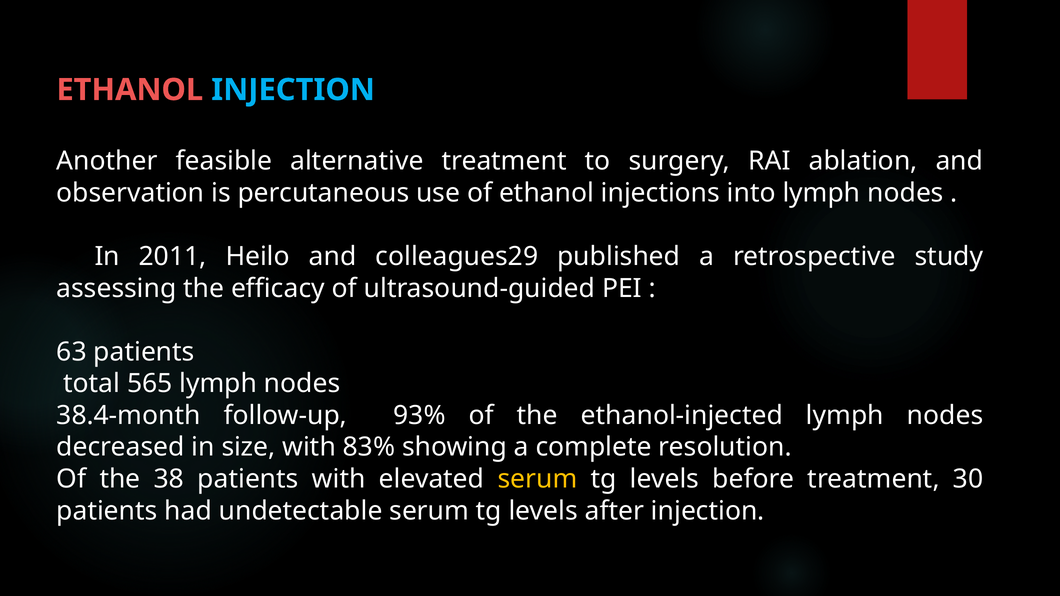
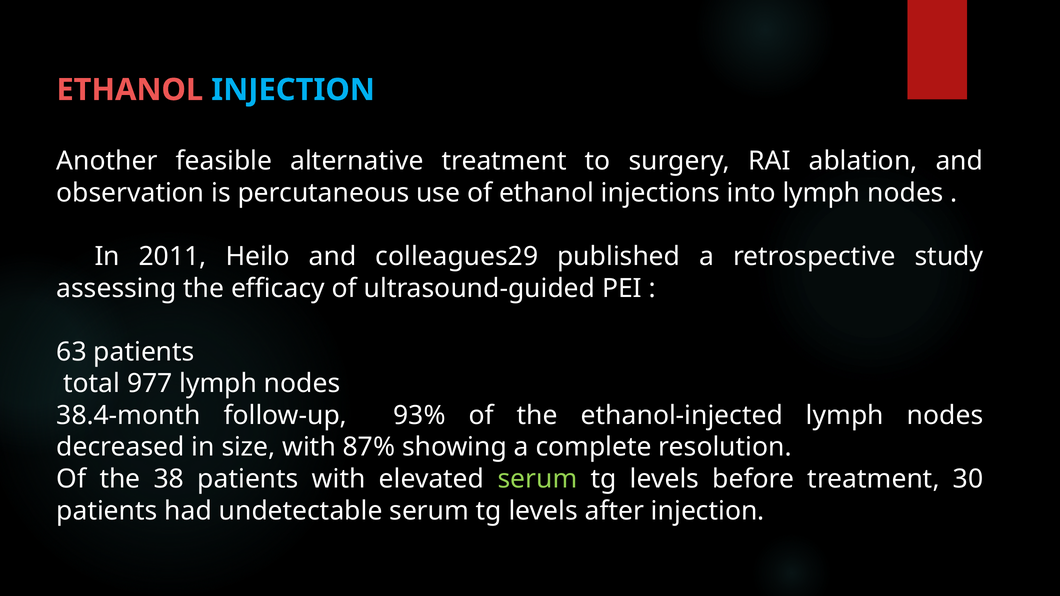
565: 565 -> 977
83%: 83% -> 87%
serum at (538, 479) colour: yellow -> light green
